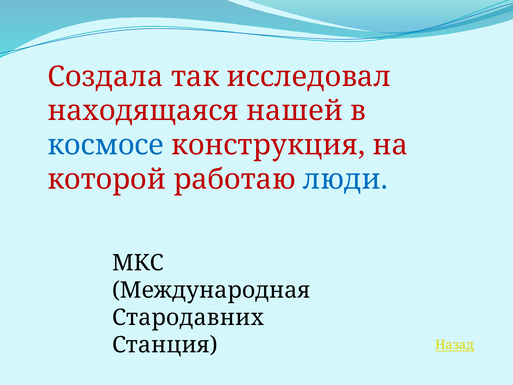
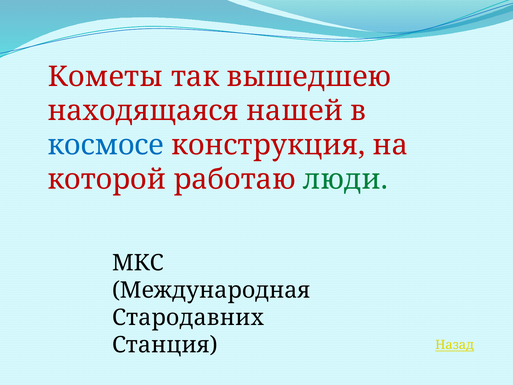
Создала: Создала -> Кометы
исследовал: исследовал -> вышедшею
люди colour: blue -> green
